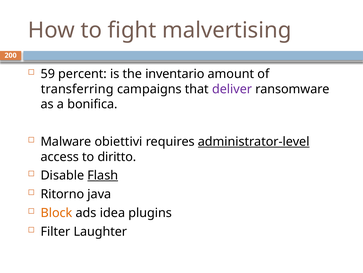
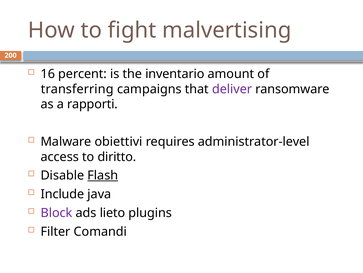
59: 59 -> 16
bonifica: bonifica -> rapporti
administrator-level underline: present -> none
Ritorno: Ritorno -> Include
Block colour: orange -> purple
idea: idea -> lieto
Laughter: Laughter -> Comandi
